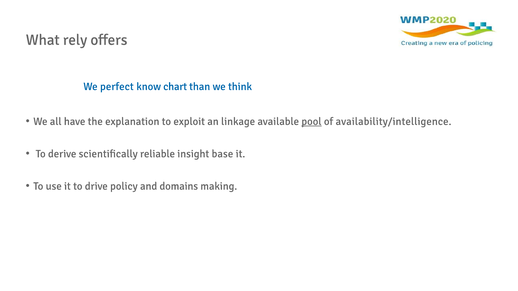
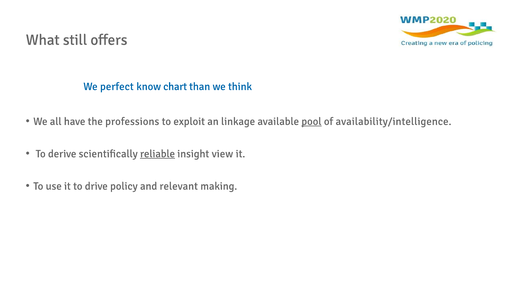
rely: rely -> still
explanation: explanation -> professions
reliable underline: none -> present
base: base -> view
domains: domains -> relevant
